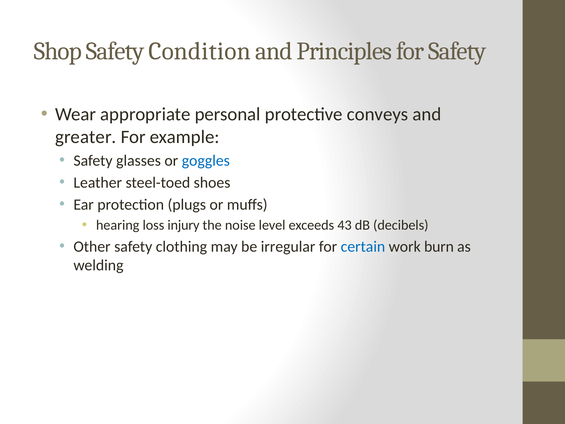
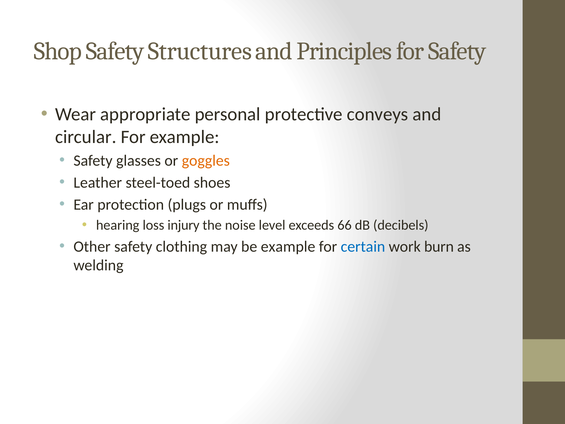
Condition: Condition -> Structures
greater: greater -> circular
goggles colour: blue -> orange
43: 43 -> 66
be irregular: irregular -> example
